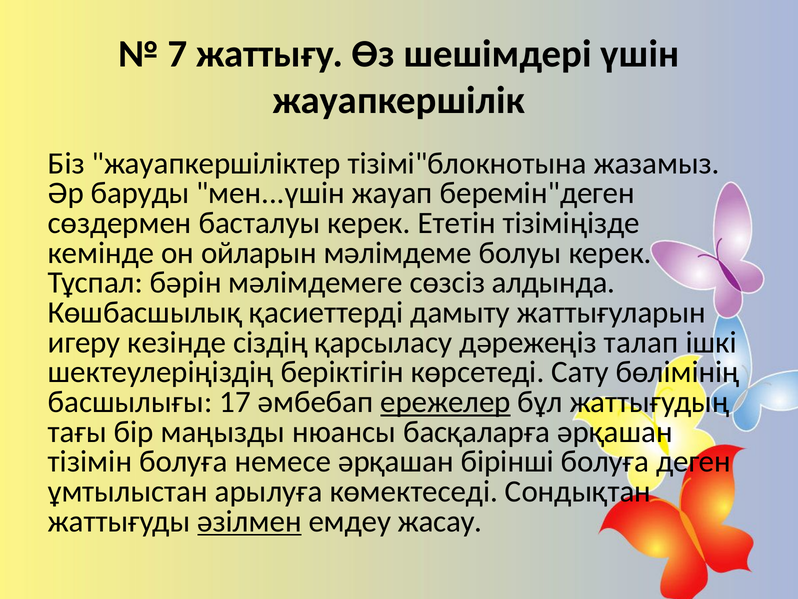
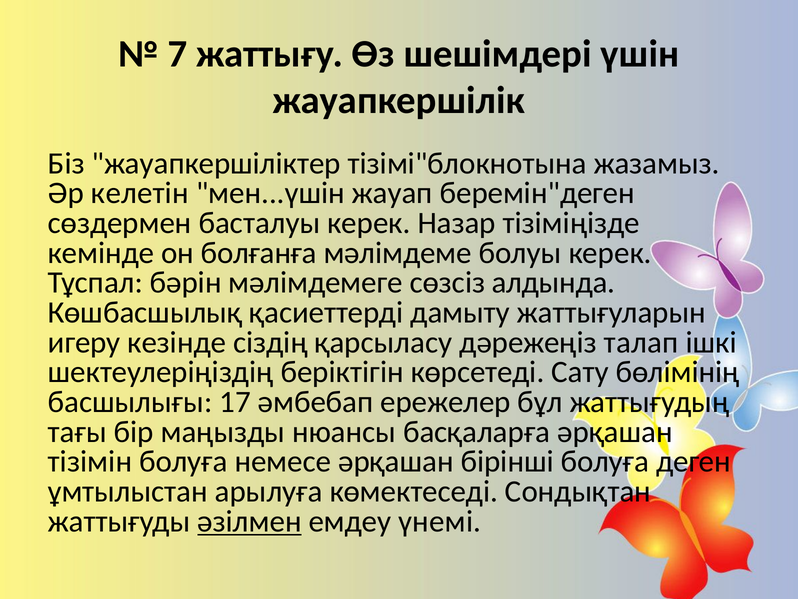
баруды: баруды -> келетін
Ететін: Ететін -> Назар
ойларын: ойларын -> болғанға
ережелер underline: present -> none
жасау: жасау -> үнемі
